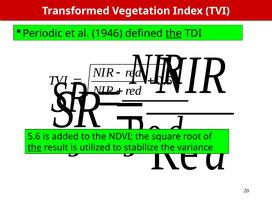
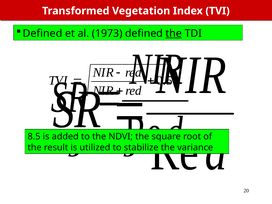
Periodic at (43, 33): Periodic -> Defined
1946: 1946 -> 1973
5.6: 5.6 -> 8.5
the at (35, 147) underline: present -> none
